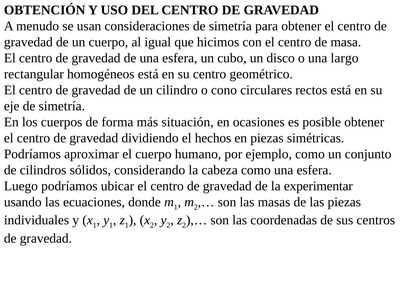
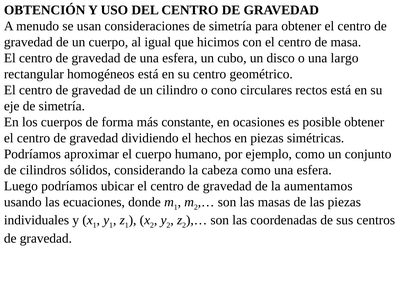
situación: situación -> constante
experimentar: experimentar -> aumentamos
